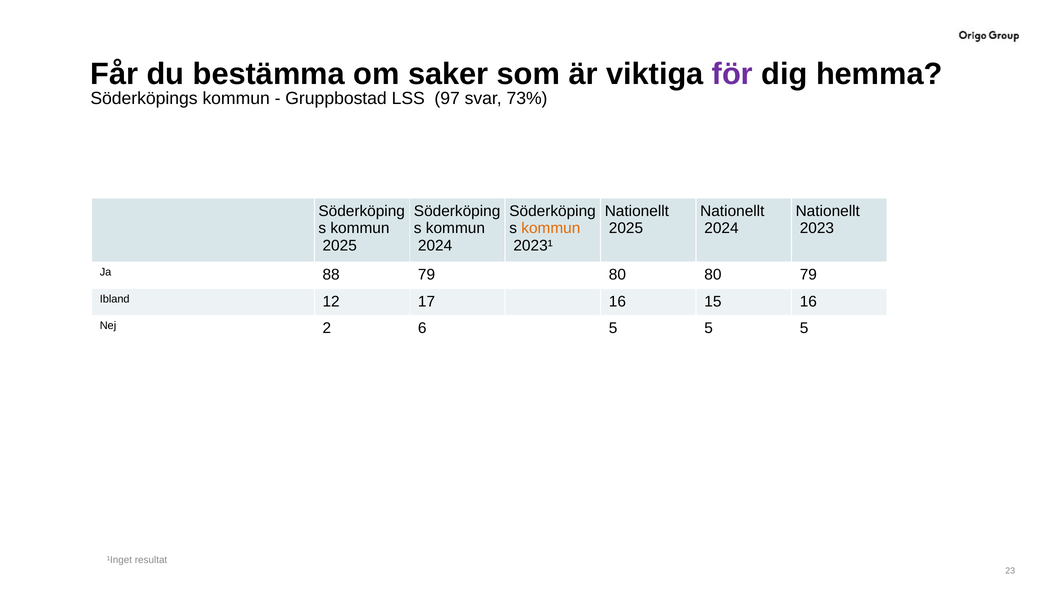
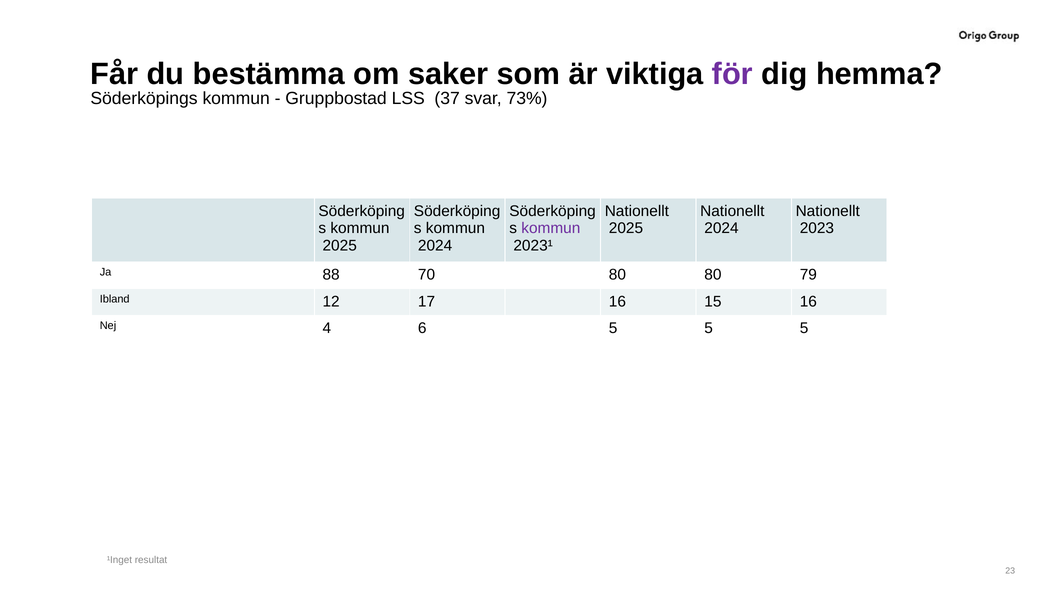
97: 97 -> 37
kommun at (551, 228) colour: orange -> purple
88 79: 79 -> 70
2: 2 -> 4
